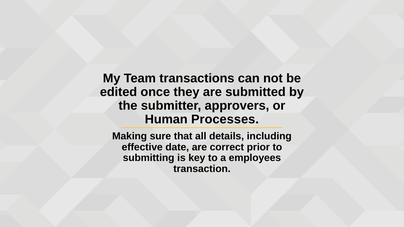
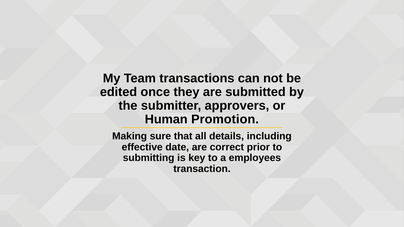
Processes: Processes -> Promotion
